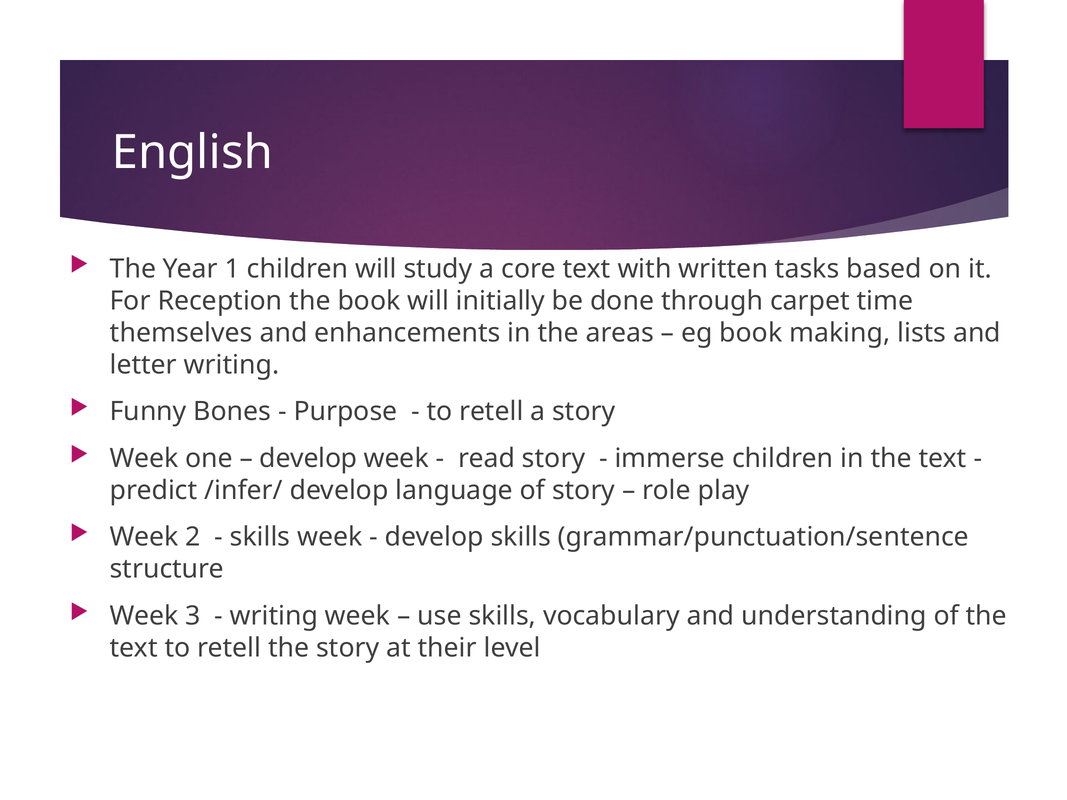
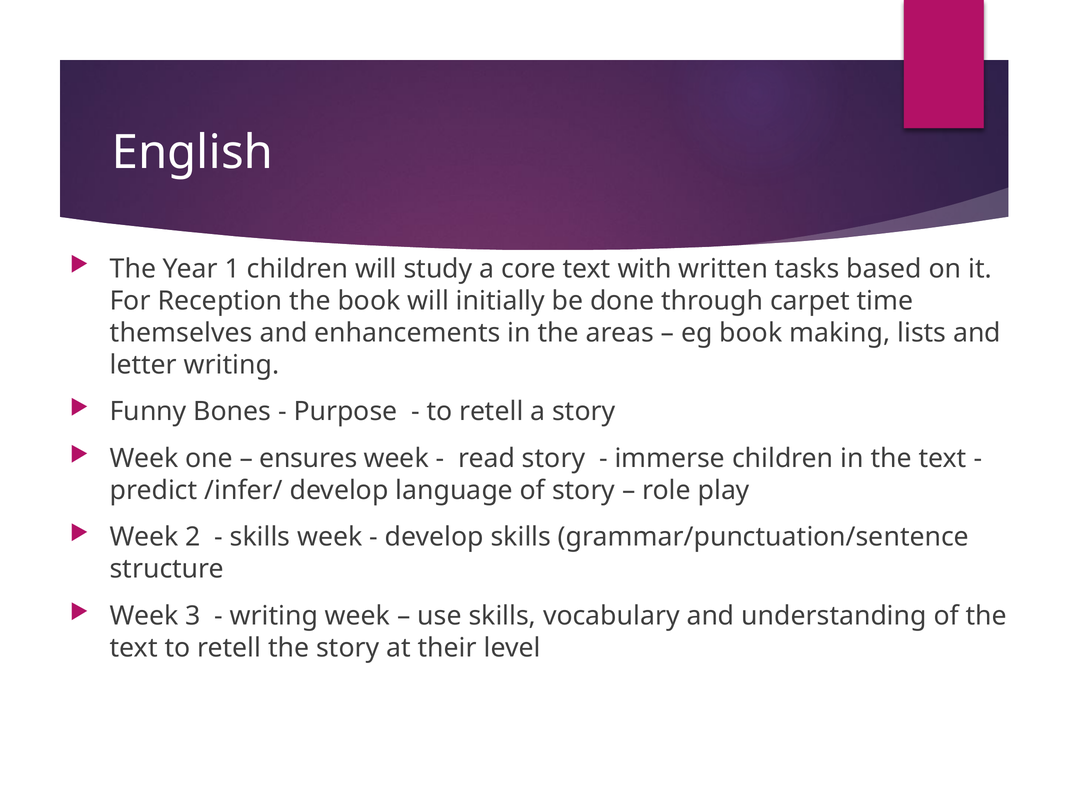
develop at (308, 458): develop -> ensures
